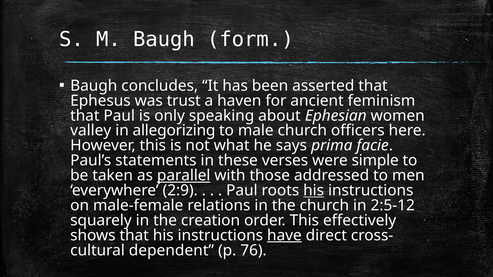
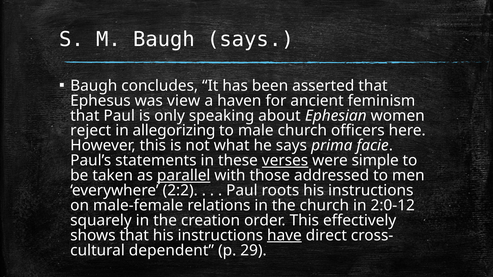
Baugh form: form -> says
trust: trust -> view
valley: valley -> reject
verses underline: none -> present
2:9: 2:9 -> 2:2
his at (314, 191) underline: present -> none
2:5-12: 2:5-12 -> 2:0-12
76: 76 -> 29
